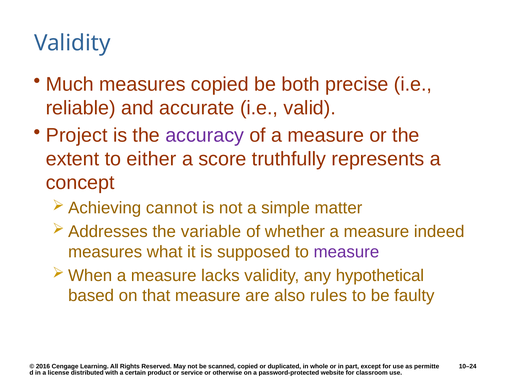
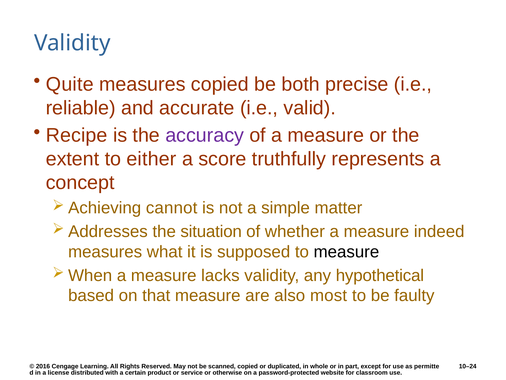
Much: Much -> Quite
Project: Project -> Recipe
variable: variable -> situation
measure at (346, 251) colour: purple -> black
rules: rules -> most
